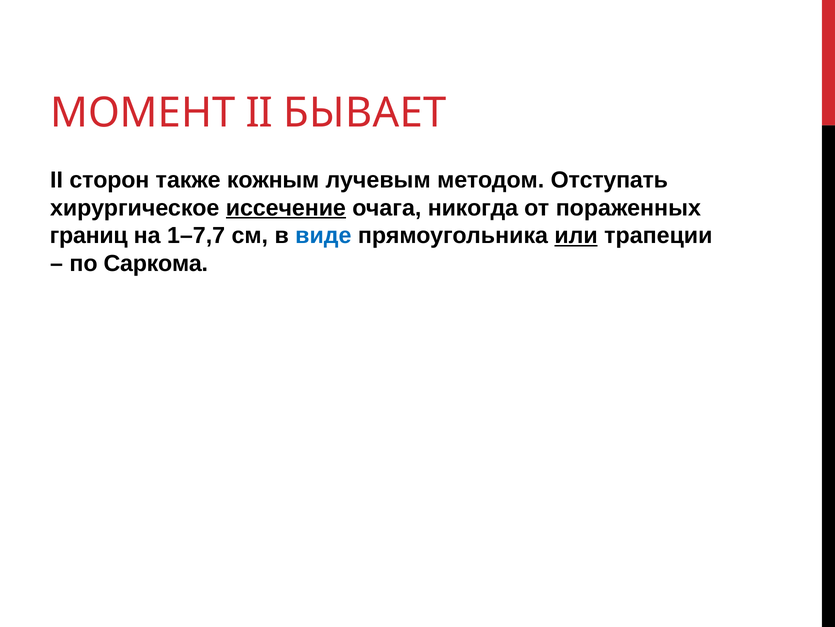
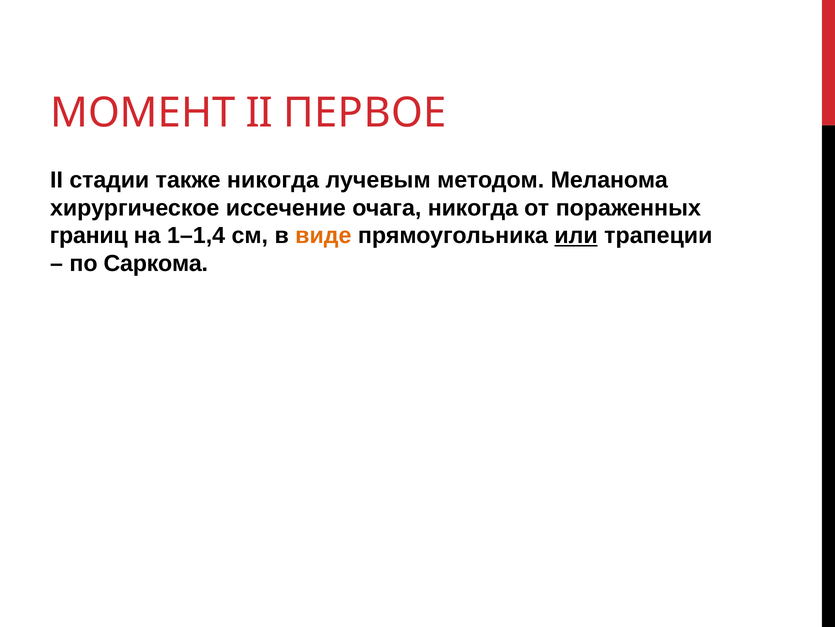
БЫВАЕТ: БЫВАЕТ -> ПЕРВОЕ
сторон: сторон -> стадии
также кожным: кожным -> никогда
Отступать: Отступать -> Меланома
иссечение underline: present -> none
1–7,7: 1–7,7 -> 1–1,4
виде colour: blue -> orange
